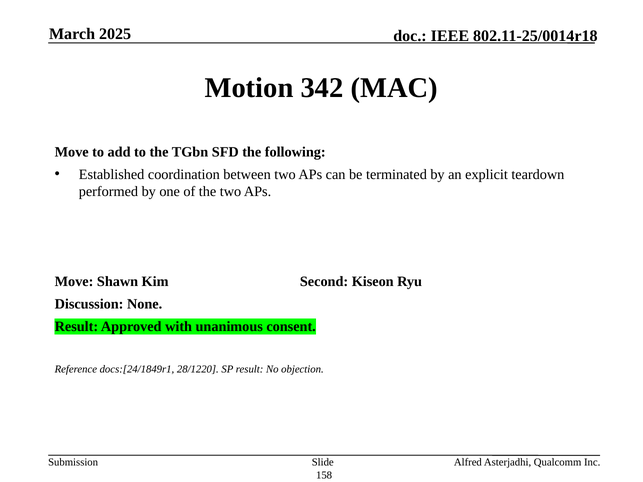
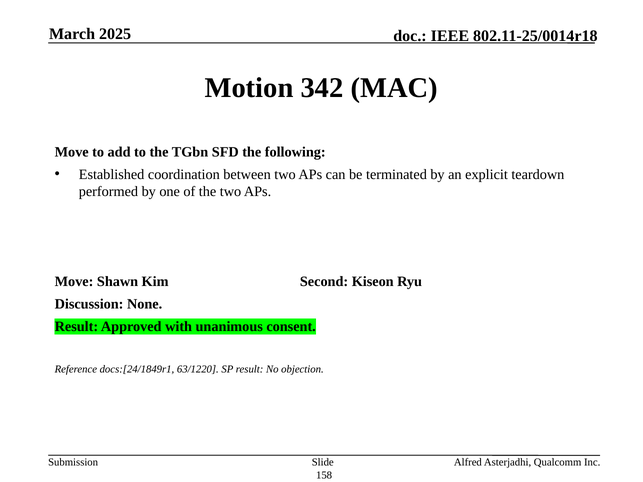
28/1220: 28/1220 -> 63/1220
